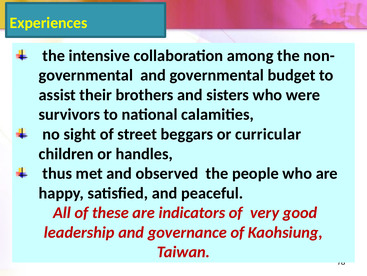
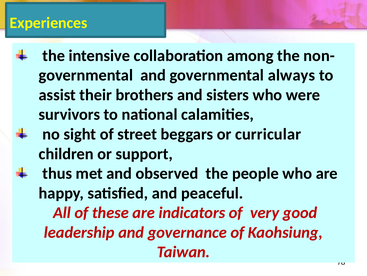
budget: budget -> always
handles: handles -> support
